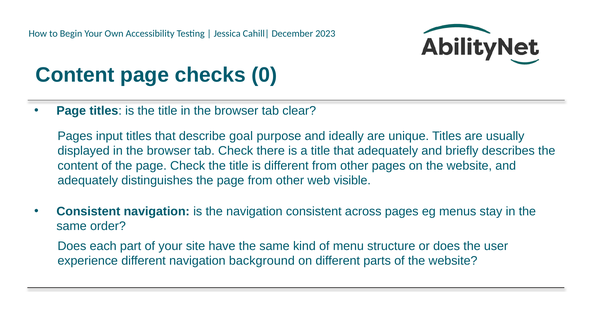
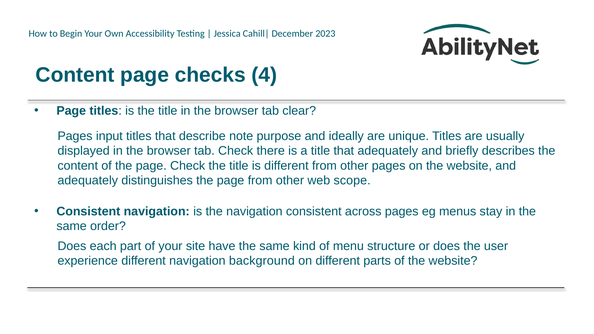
0: 0 -> 4
goal: goal -> note
visible: visible -> scope
